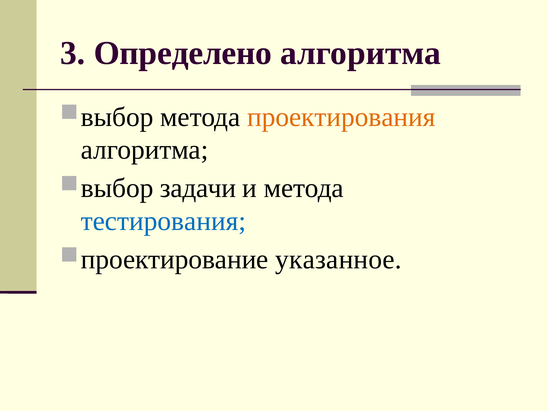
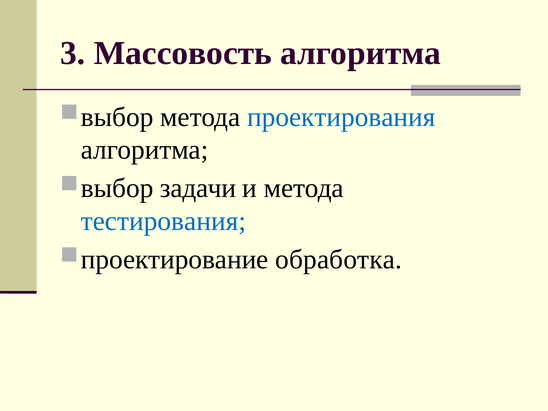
Определено: Определено -> Массовость
проектирования colour: orange -> blue
указанное: указанное -> обработка
